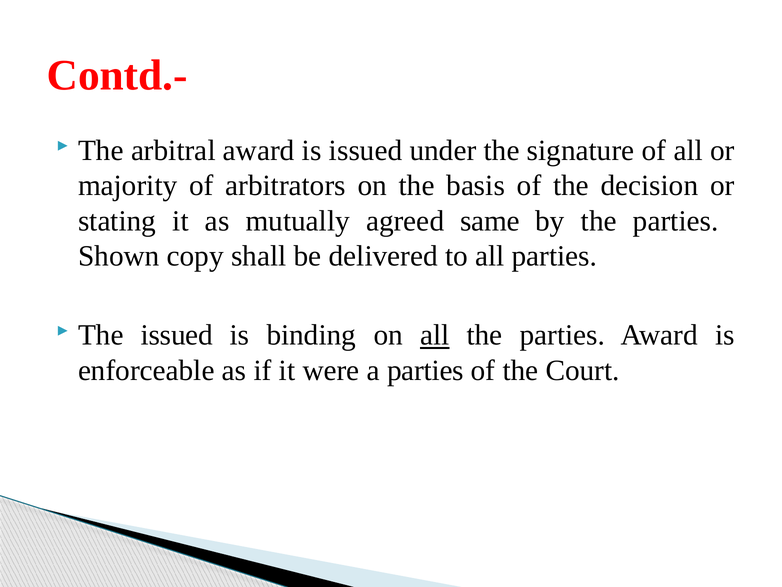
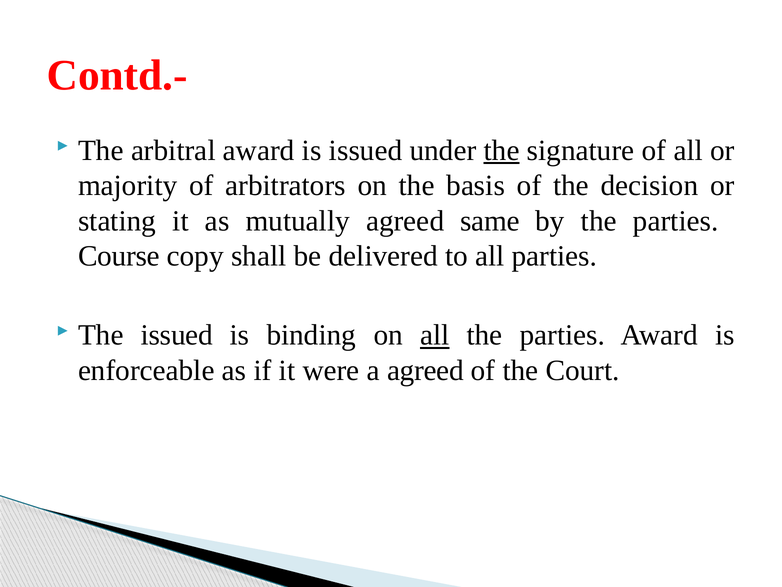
the at (502, 150) underline: none -> present
Shown: Shown -> Course
a parties: parties -> agreed
